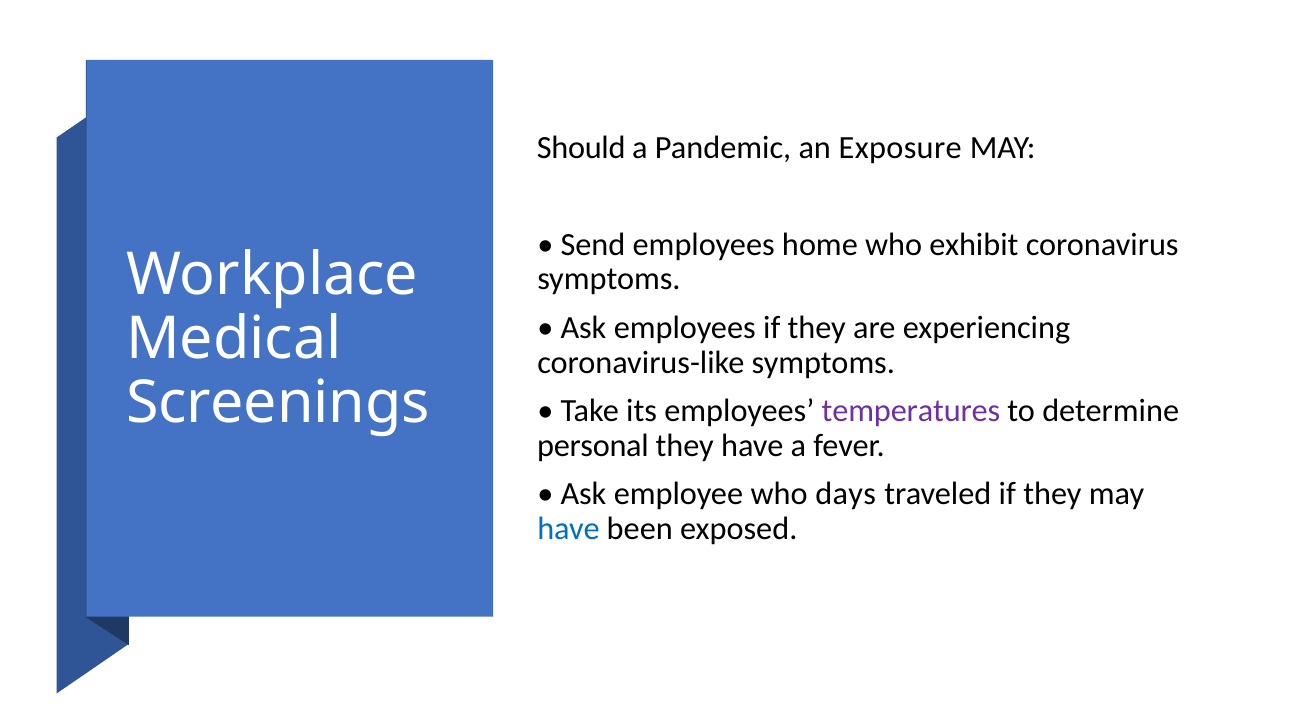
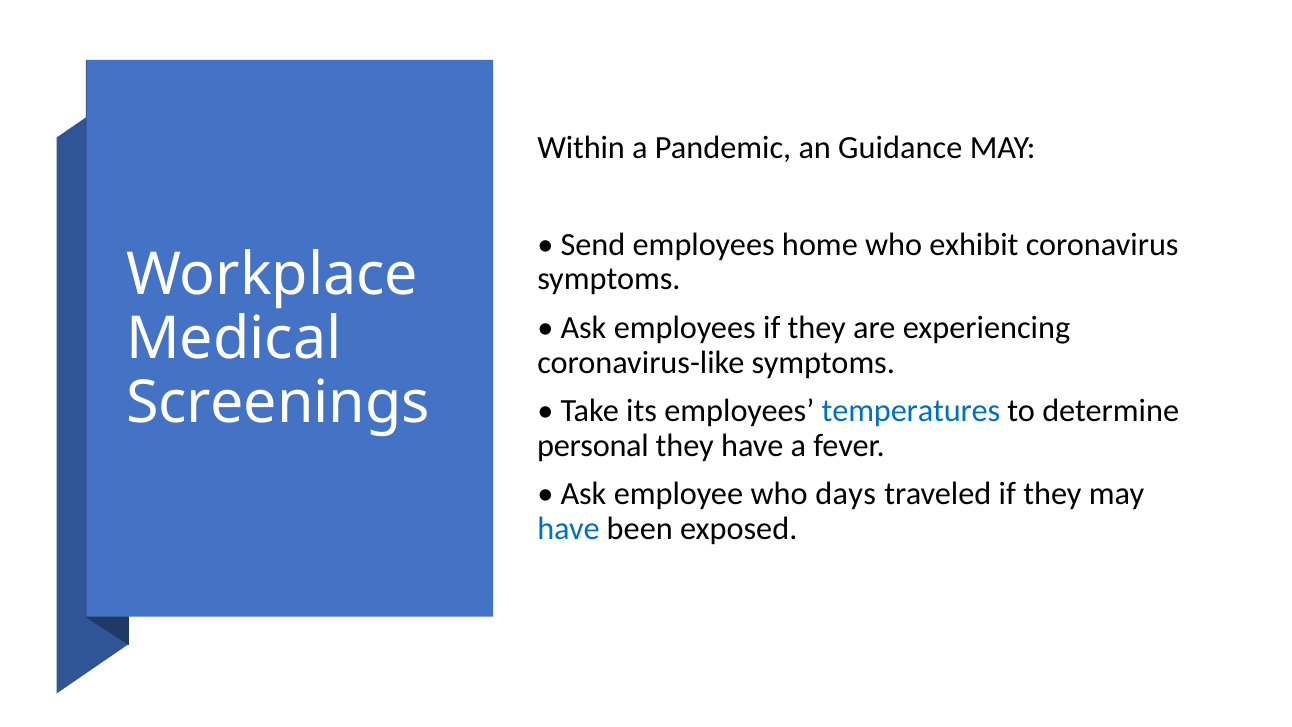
Should: Should -> Within
Exposure: Exposure -> Guidance
temperatures colour: purple -> blue
